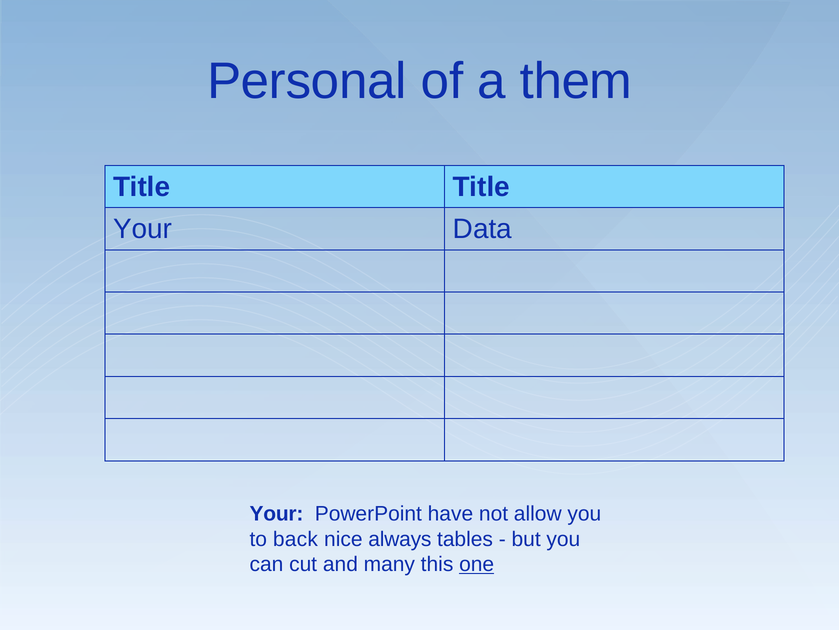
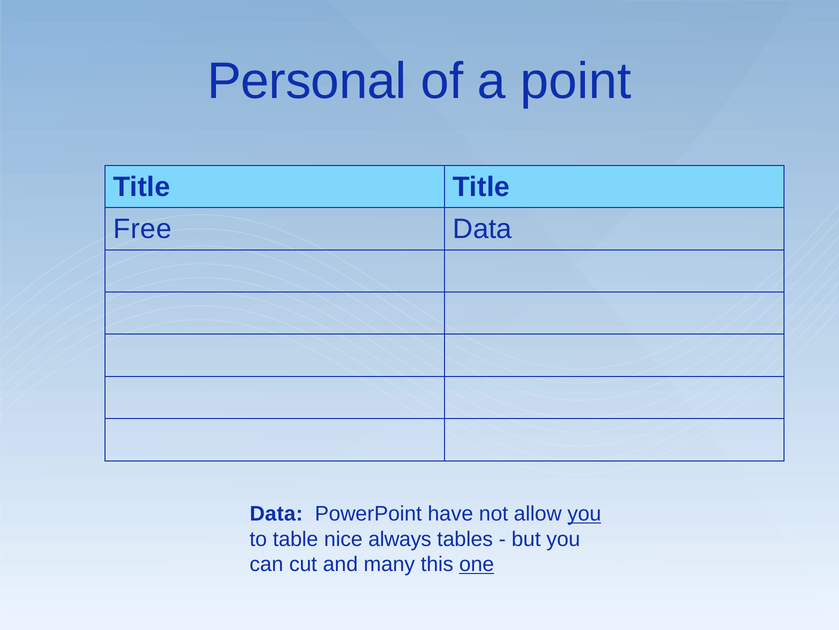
them: them -> point
Your at (143, 229): Your -> Free
Your at (276, 513): Your -> Data
you at (584, 513) underline: none -> present
back: back -> table
